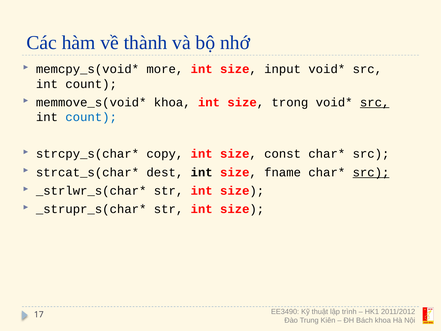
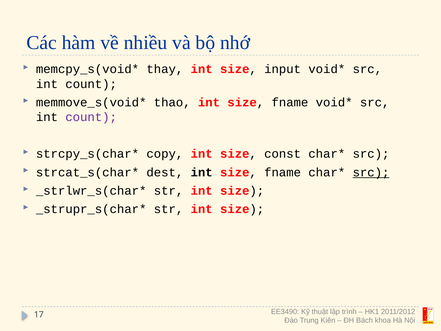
thành: thành -> nhiều
more: more -> thay
khoa at (172, 102): khoa -> thao
trong at (290, 102): trong -> fname
src at (375, 102) underline: present -> none
count at (91, 117) colour: blue -> purple
